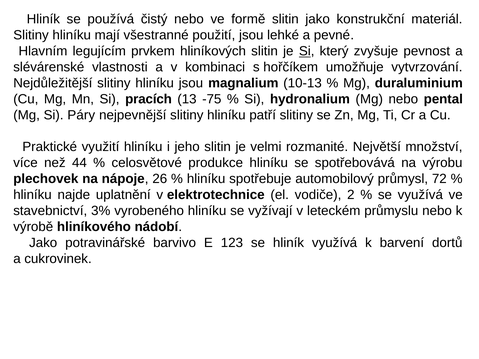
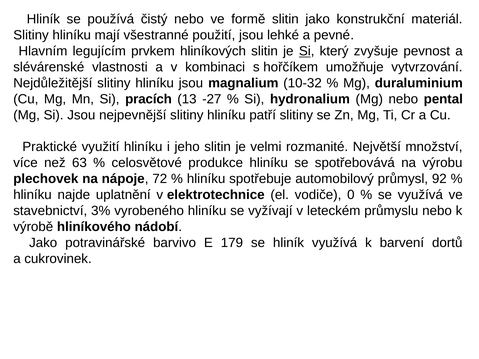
10-13: 10-13 -> 10-32
-75: -75 -> -27
Si Páry: Páry -> Jsou
44: 44 -> 63
26: 26 -> 72
72: 72 -> 92
2: 2 -> 0
123: 123 -> 179
